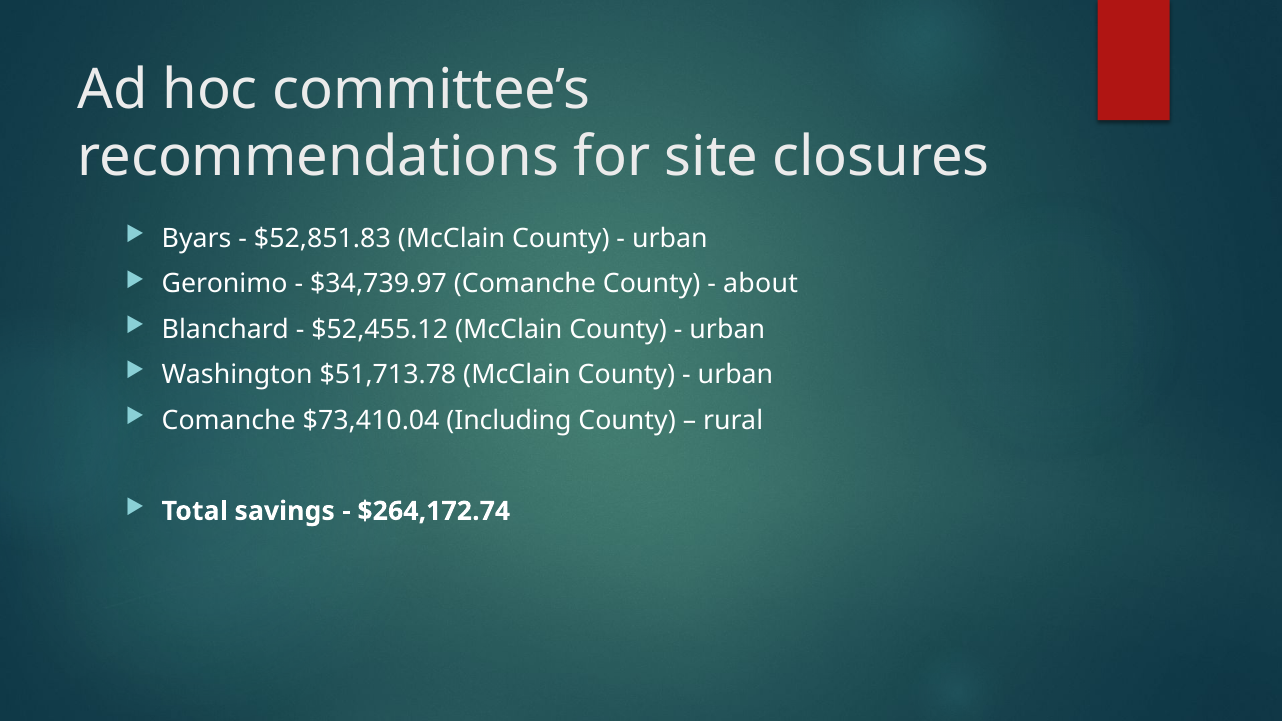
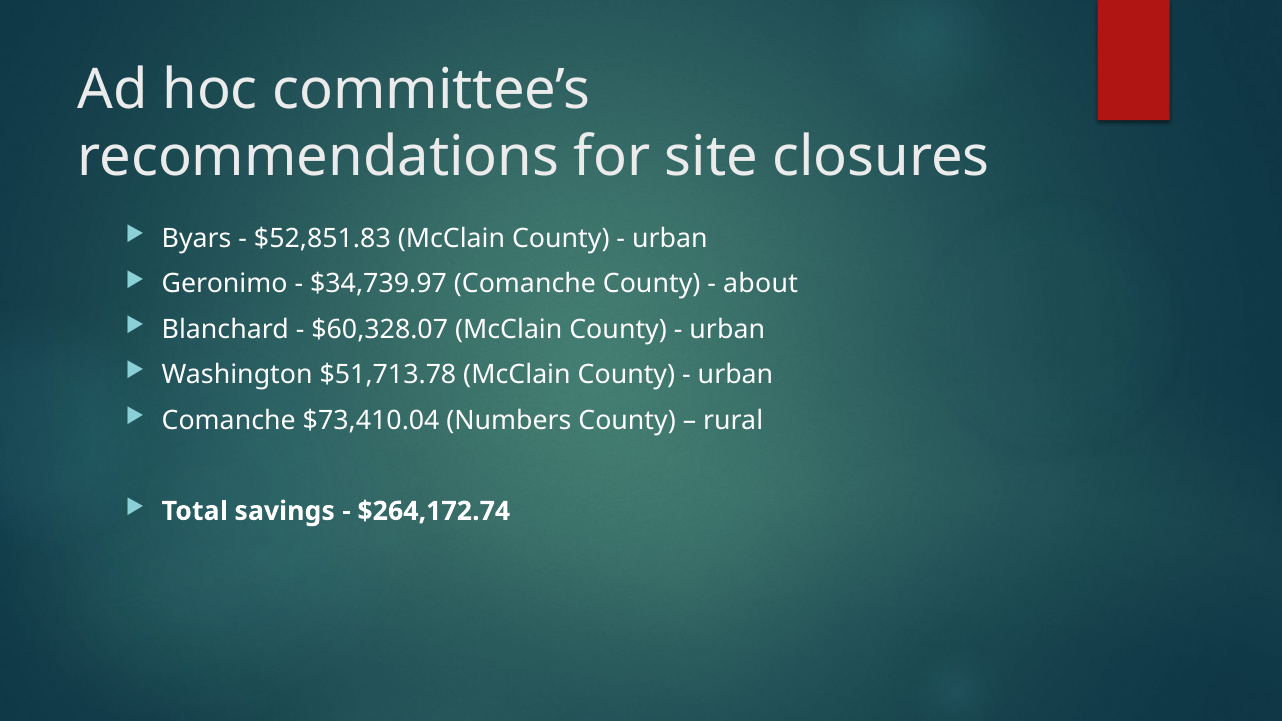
$52,455.12: $52,455.12 -> $60,328.07
Including: Including -> Numbers
